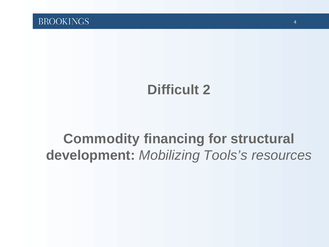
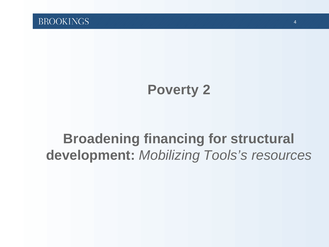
Difficult: Difficult -> Poverty
Commodity: Commodity -> Broadening
